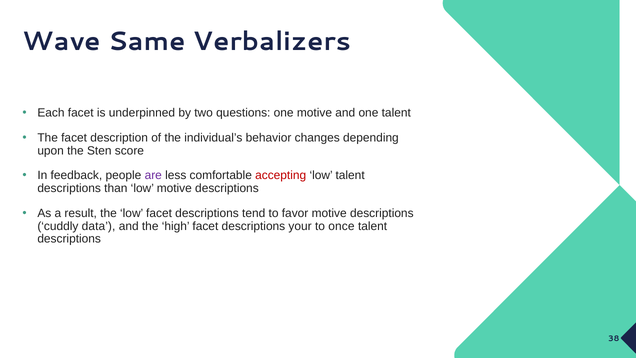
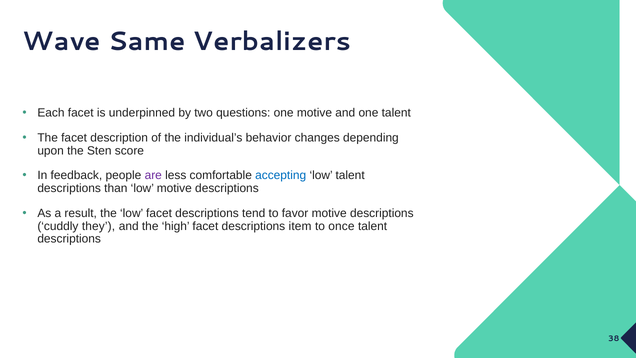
accepting colour: red -> blue
data: data -> they
your: your -> item
